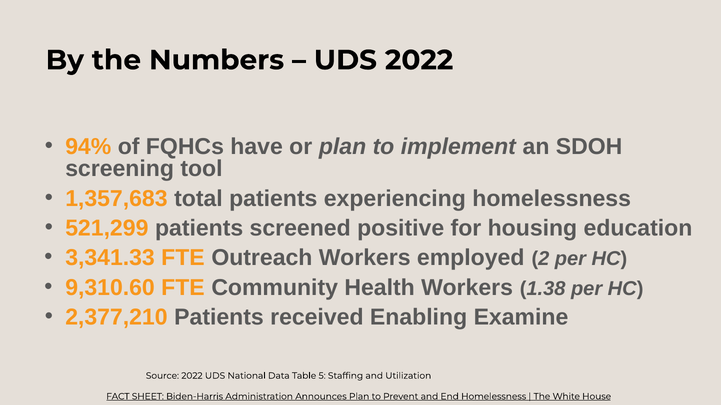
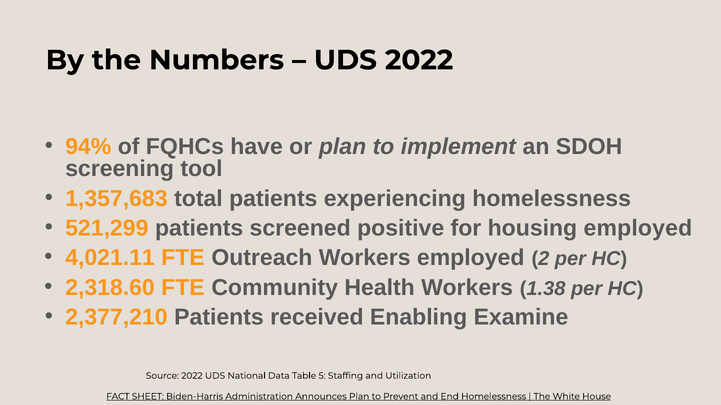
housing education: education -> employed
3,341.33: 3,341.33 -> 4,021.11
9,310.60: 9,310.60 -> 2,318.60
